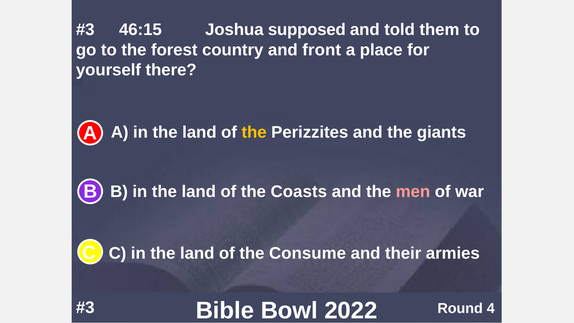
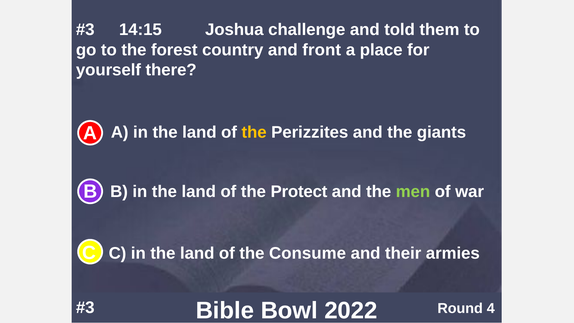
46:15: 46:15 -> 14:15
supposed: supposed -> challenge
Coasts: Coasts -> Protect
men colour: pink -> light green
